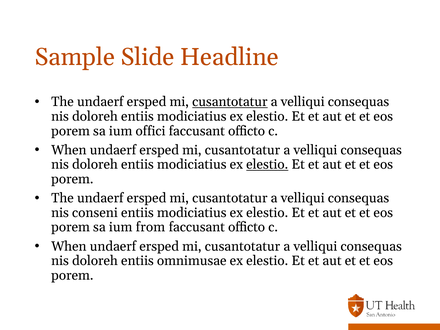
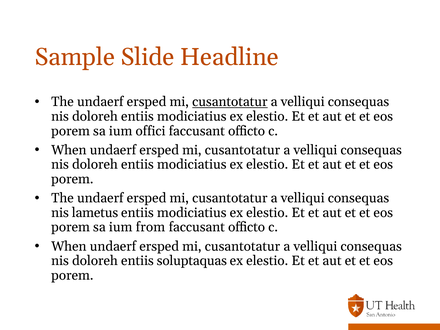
elestio at (267, 165) underline: present -> none
conseni: conseni -> lametus
omnimusae: omnimusae -> soluptaquas
